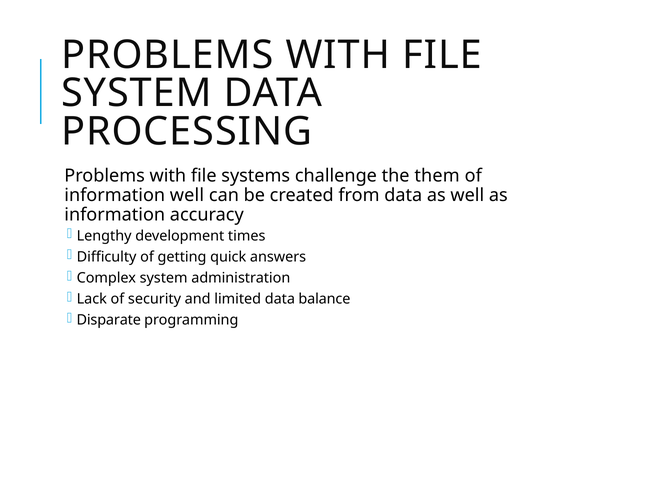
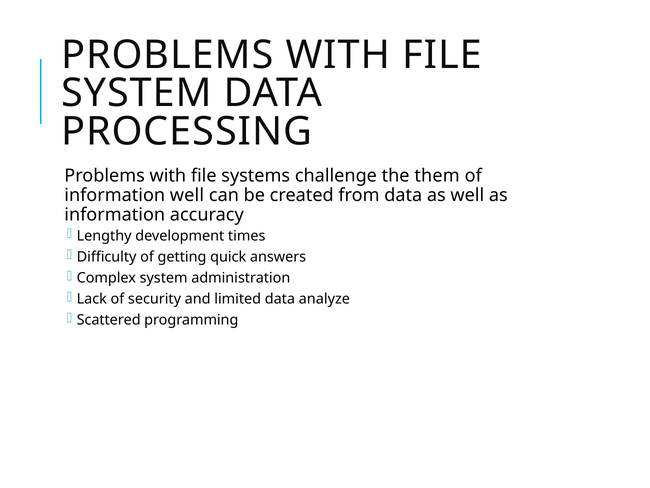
balance: balance -> analyze
Disparate: Disparate -> Scattered
